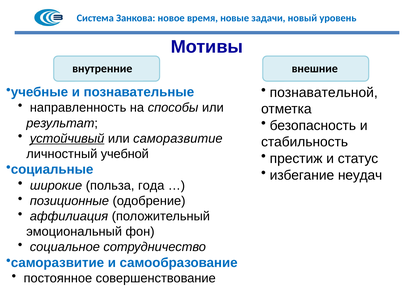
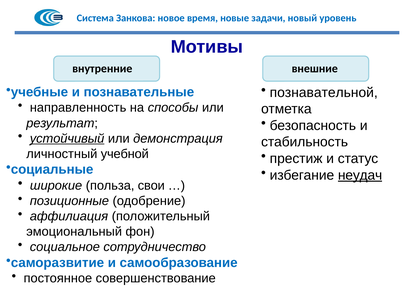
или саморазвитие: саморазвитие -> демонстрация
неудач underline: none -> present
года: года -> свои
